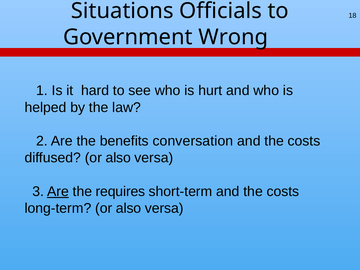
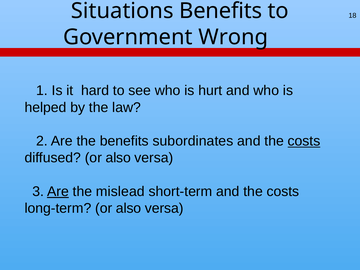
Situations Officials: Officials -> Benefits
conversation: conversation -> subordinates
costs at (304, 141) underline: none -> present
requires: requires -> mislead
